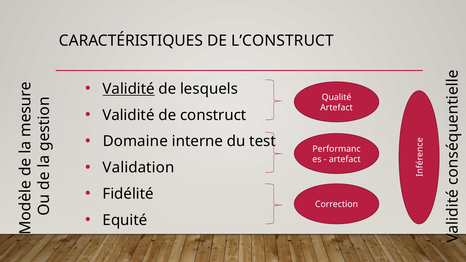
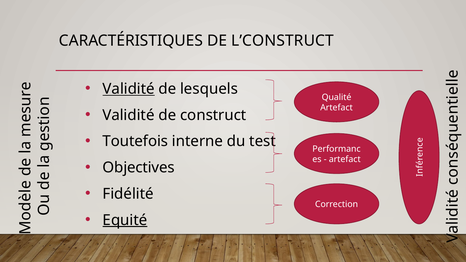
Domaine: Domaine -> Toutefois
Validation: Validation -> Objectives
Equité underline: none -> present
